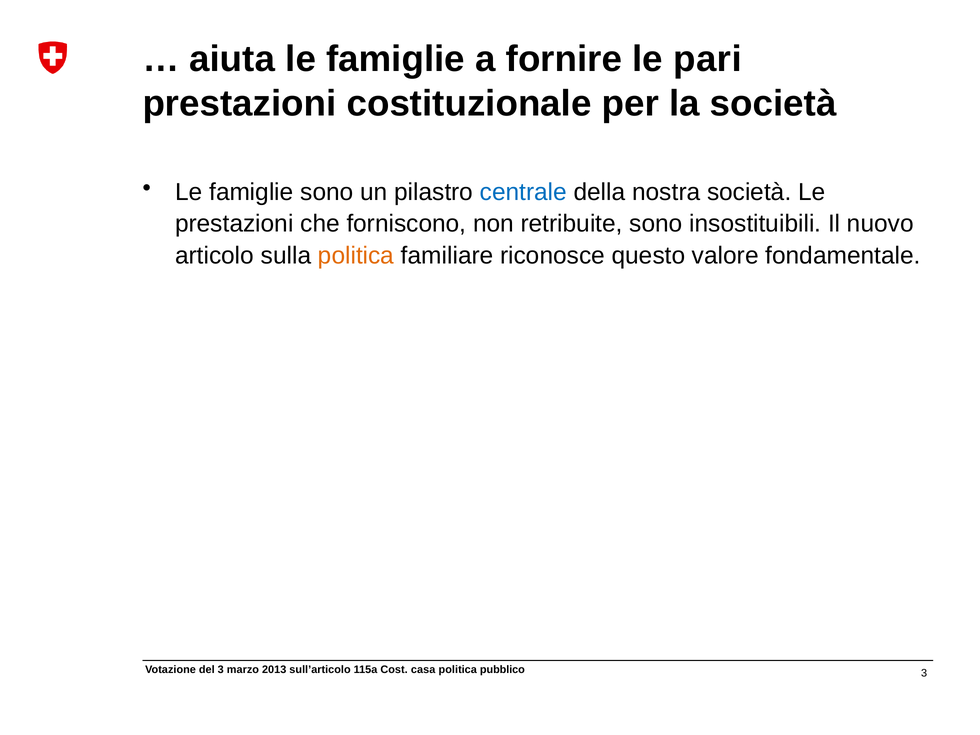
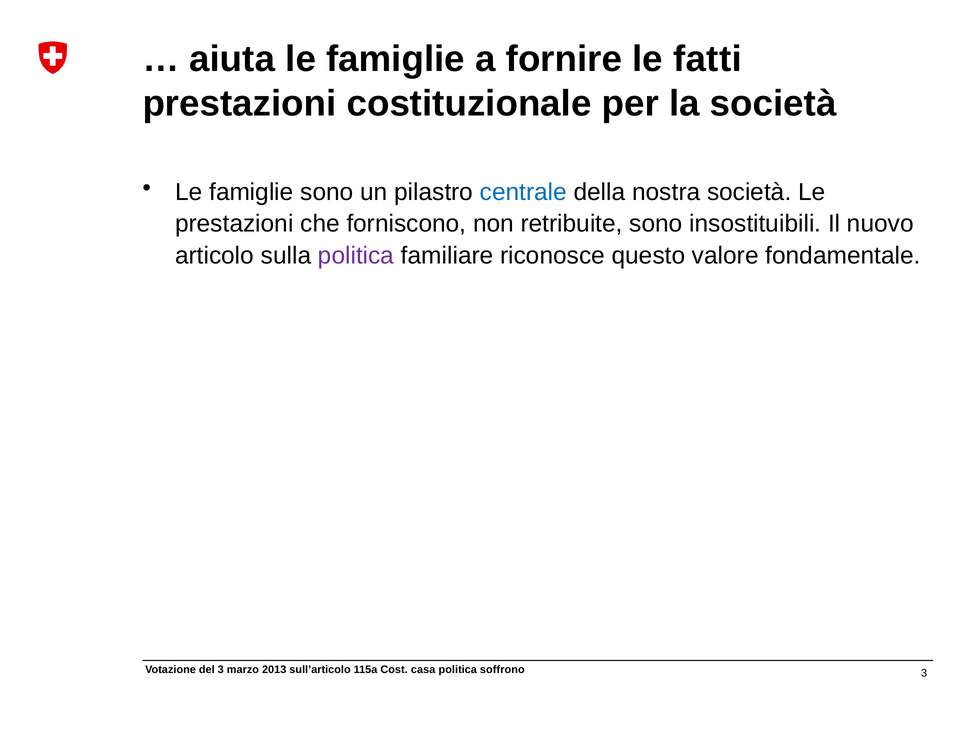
pari: pari -> fatti
politica at (356, 255) colour: orange -> purple
pubblico: pubblico -> soffrono
